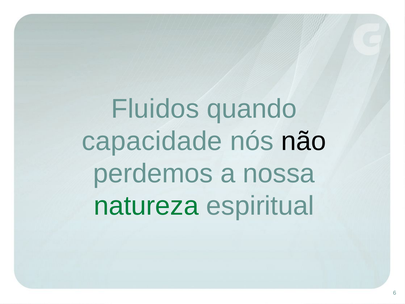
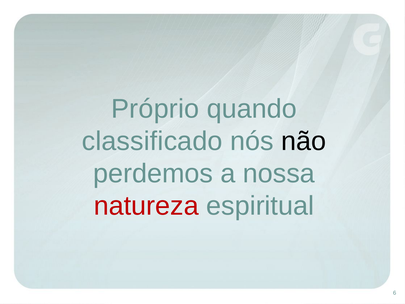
Fluidos: Fluidos -> Próprio
capacidade: capacidade -> classificado
natureza colour: green -> red
